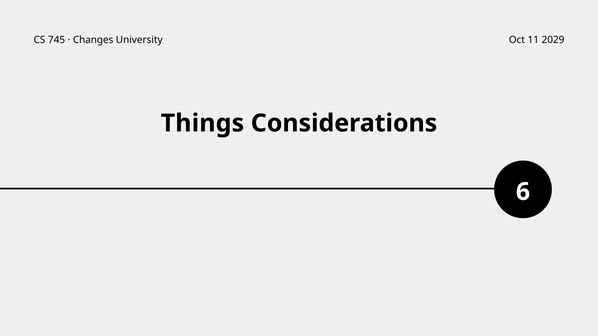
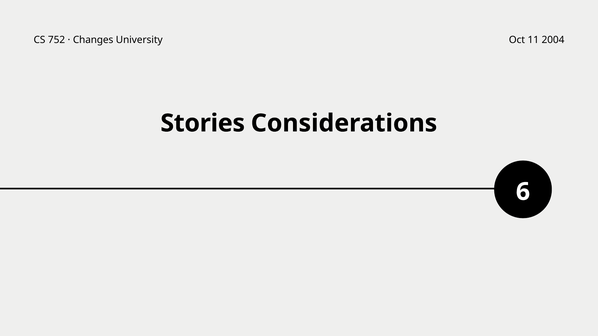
745: 745 -> 752
2029: 2029 -> 2004
Things: Things -> Stories
